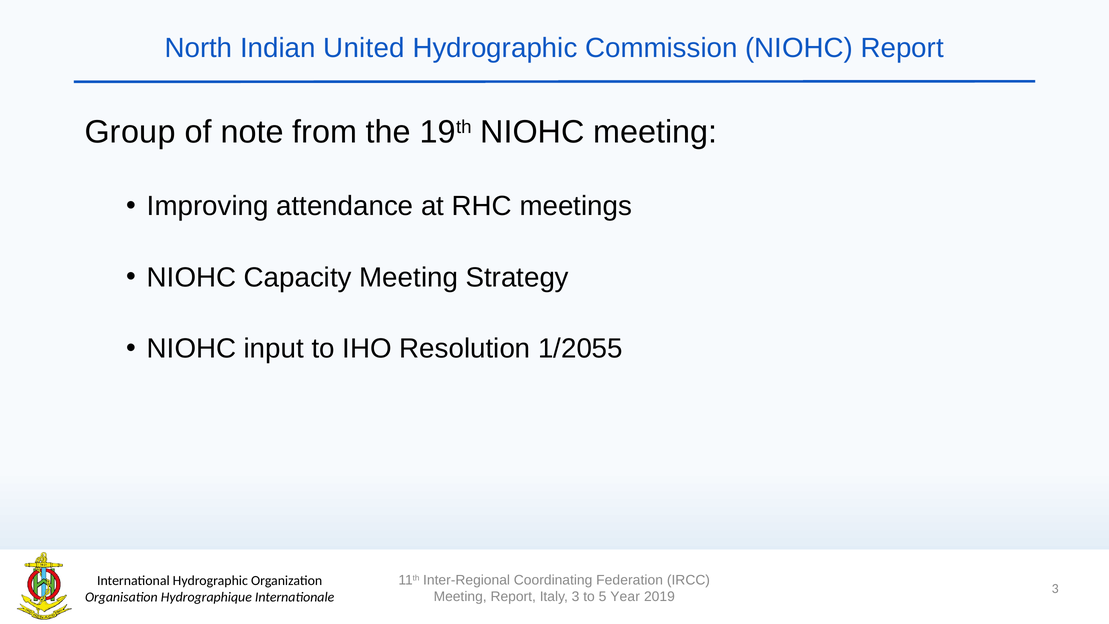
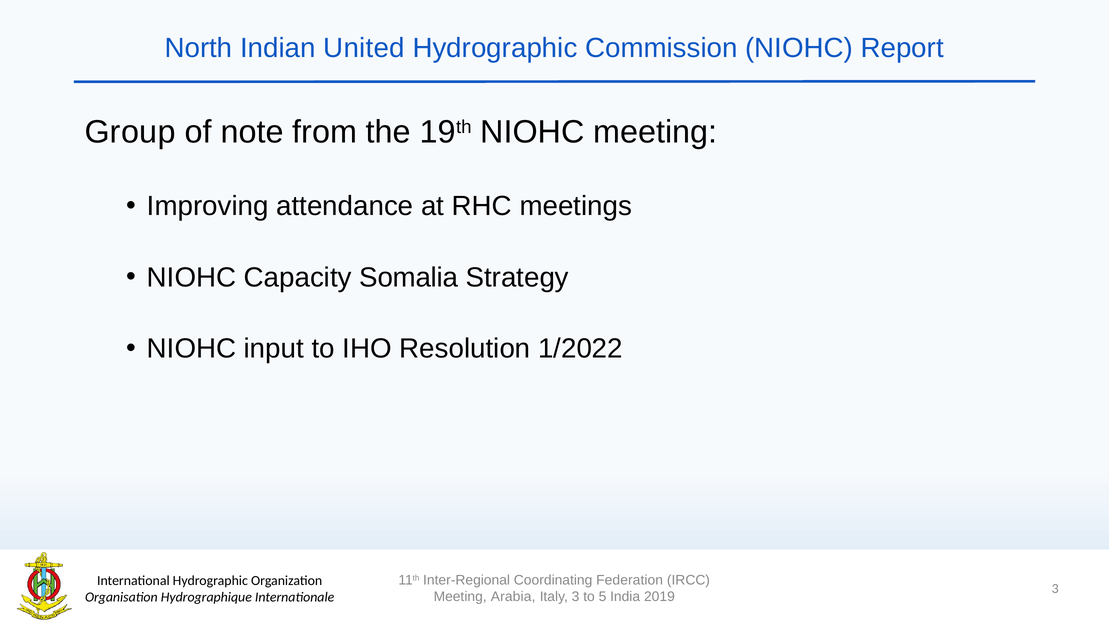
Capacity Meeting: Meeting -> Somalia
1/2055: 1/2055 -> 1/2022
Meeting Report: Report -> Arabia
Year: Year -> India
